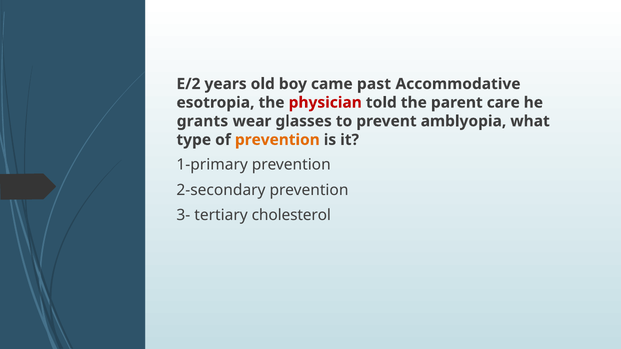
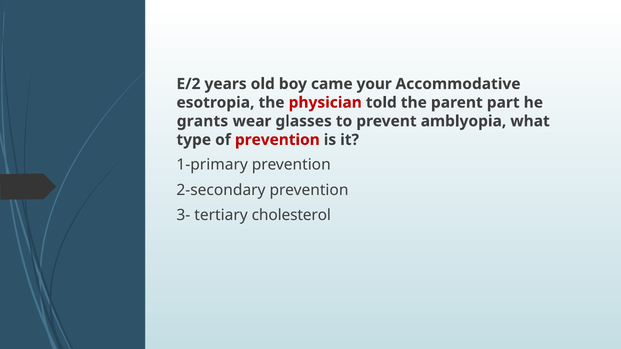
past: past -> your
care: care -> part
prevention at (277, 140) colour: orange -> red
